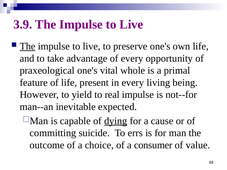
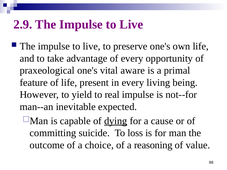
3.9: 3.9 -> 2.9
The at (28, 46) underline: present -> none
whole: whole -> aware
errs: errs -> loss
consumer: consumer -> reasoning
